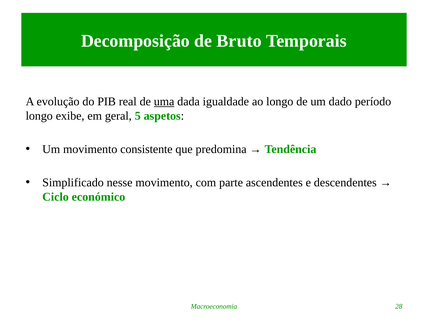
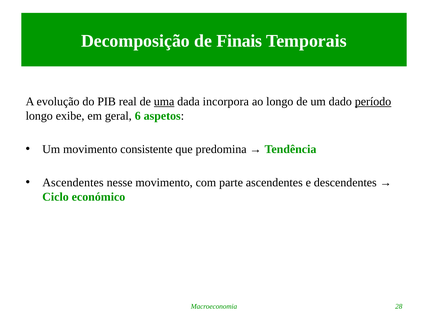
Bruto: Bruto -> Finais
igualdade: igualdade -> incorpora
período underline: none -> present
5: 5 -> 6
Simplificado at (73, 183): Simplificado -> Ascendentes
